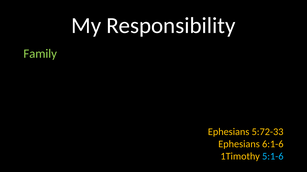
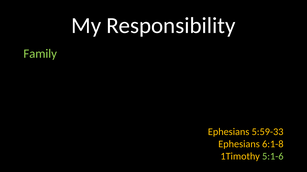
5:72-33: 5:72-33 -> 5:59-33
6:1-6: 6:1-6 -> 6:1-8
5:1-6 colour: light blue -> light green
